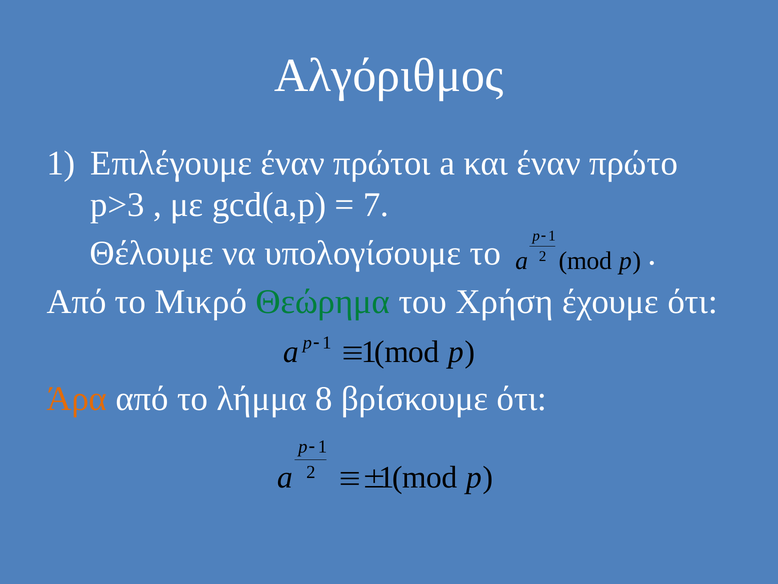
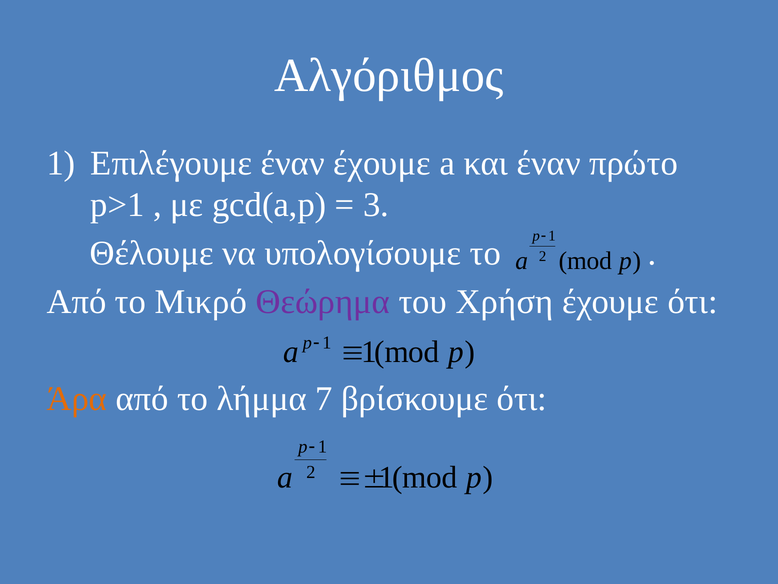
έναν πρώτοι: πρώτοι -> έχουμε
p>3: p>3 -> p>1
7: 7 -> 3
Θεώρημα colour: green -> purple
8: 8 -> 7
